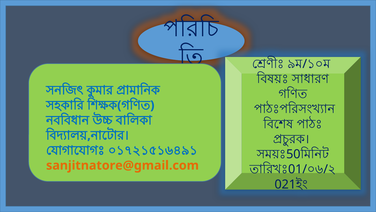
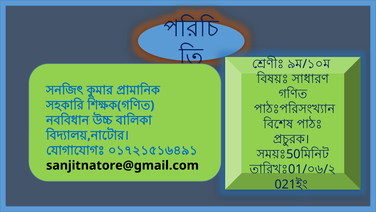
sanjitnatore@gmail.com colour: orange -> black
